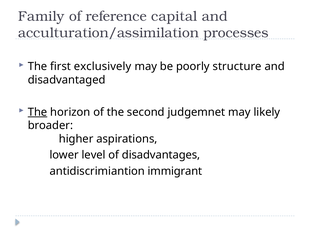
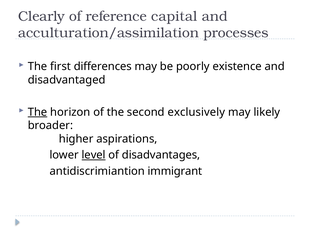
Family: Family -> Clearly
exclusively: exclusively -> differences
structure: structure -> existence
judgemnet: judgemnet -> exclusively
level underline: none -> present
